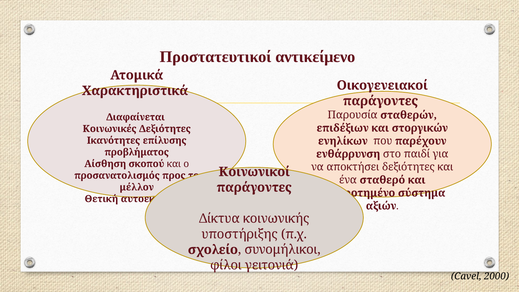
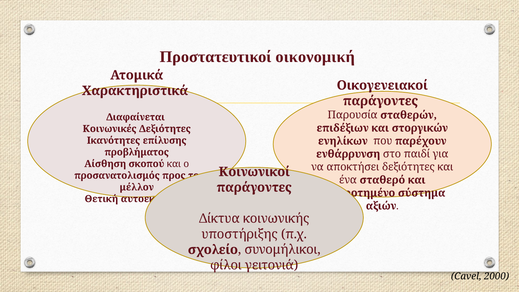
αντικείμενο: αντικείμενο -> οικονομική
